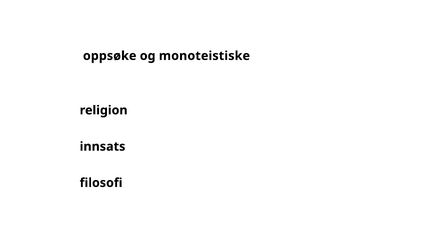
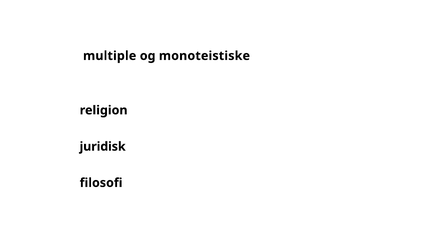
oppsøke: oppsøke -> multiple
innsats: innsats -> juridisk
